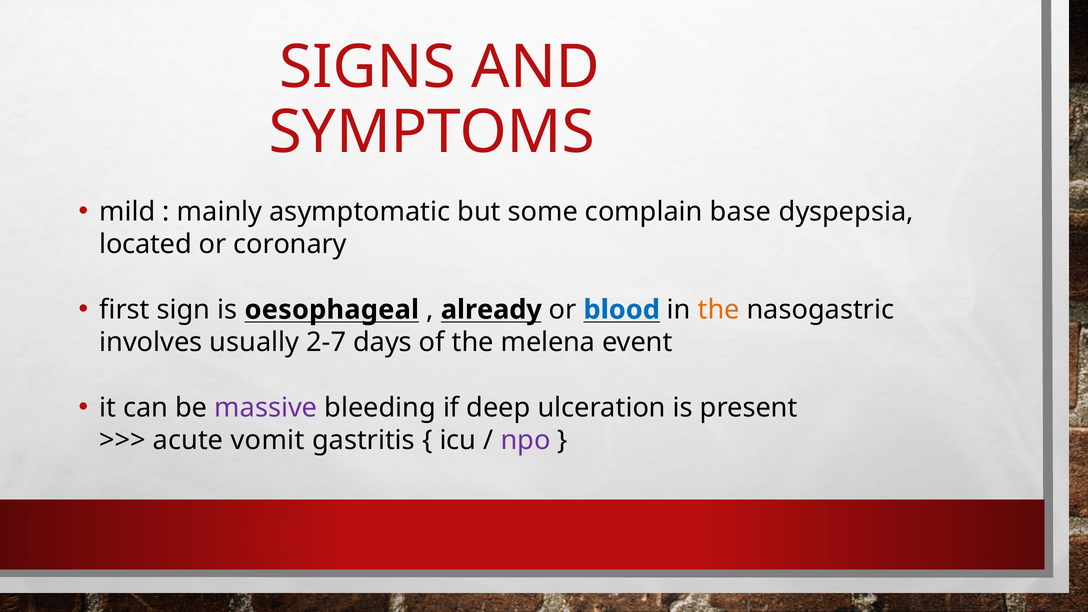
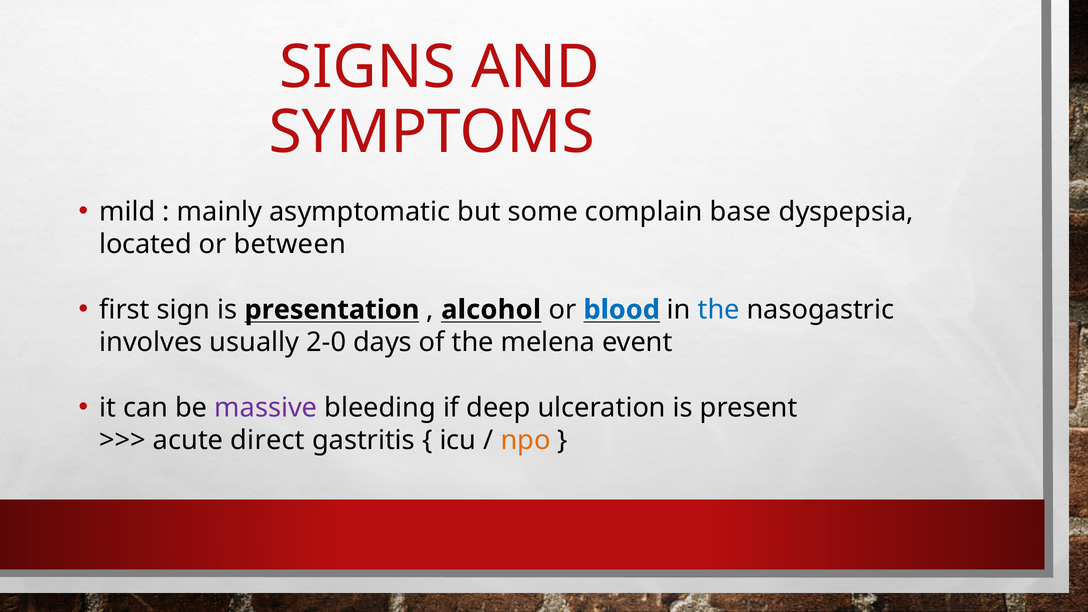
coronary: coronary -> between
oesophageal: oesophageal -> presentation
already: already -> alcohol
the at (719, 310) colour: orange -> blue
2-7: 2-7 -> 2-0
vomit: vomit -> direct
npo colour: purple -> orange
